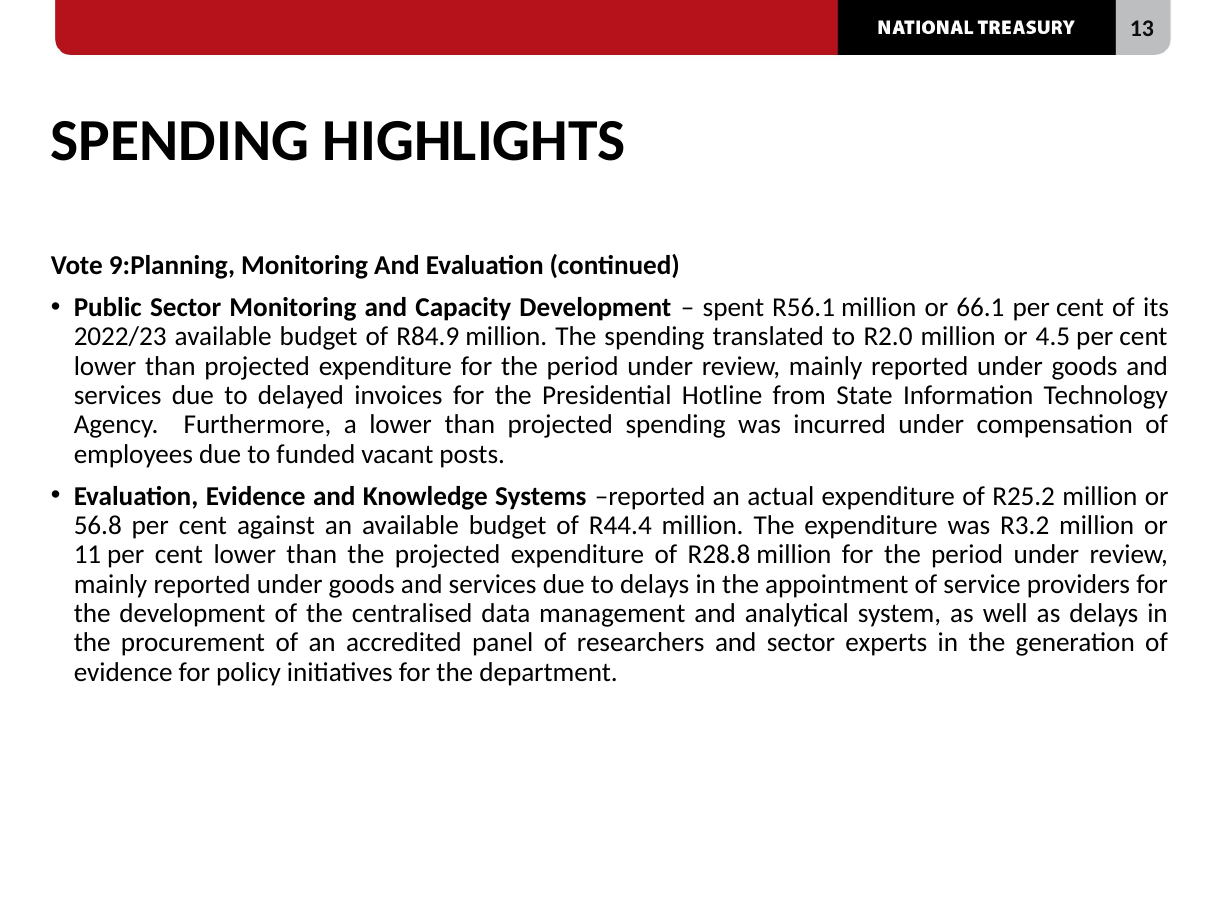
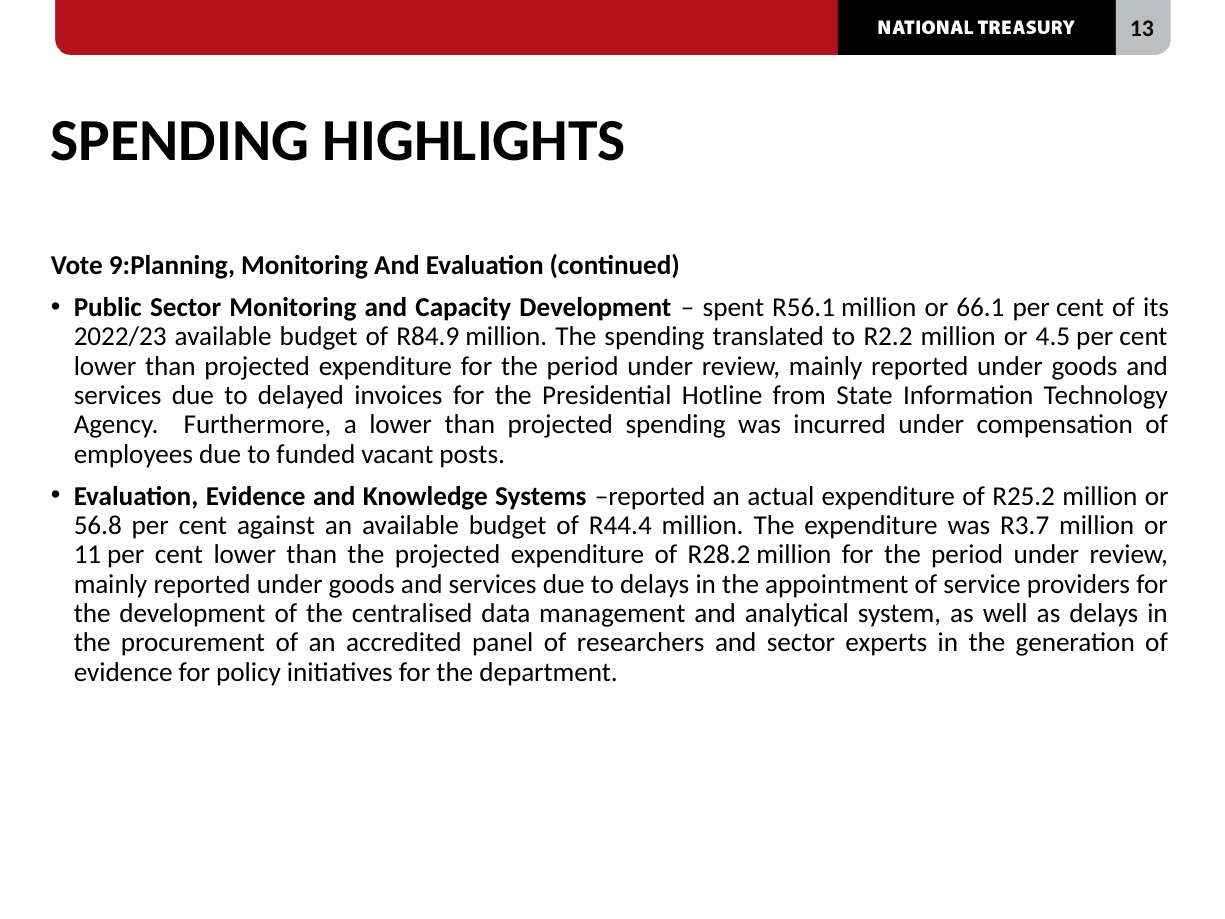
R2.0: R2.0 -> R2.2
R3.2: R3.2 -> R3.7
R28.8: R28.8 -> R28.2
